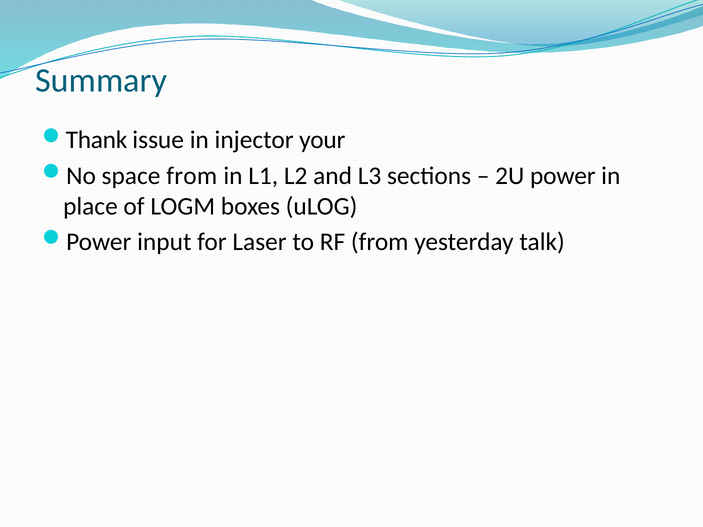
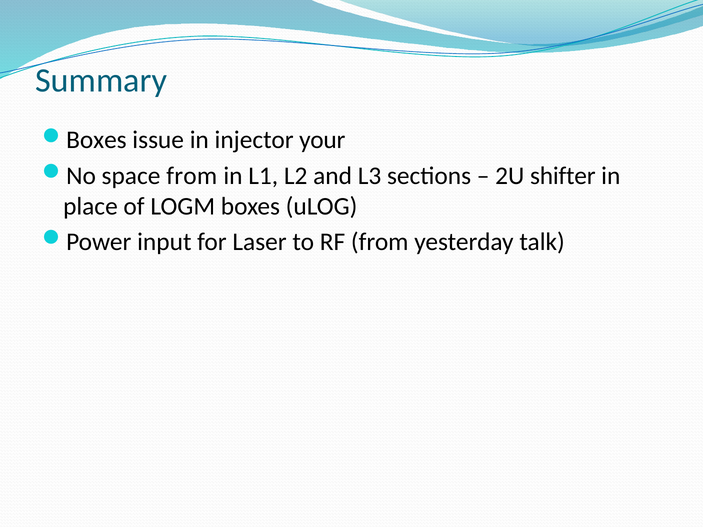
Thank at (97, 140): Thank -> Boxes
2U power: power -> shifter
